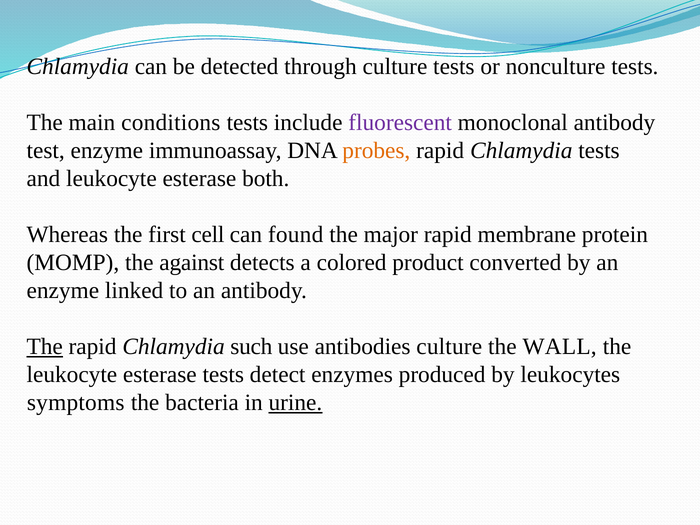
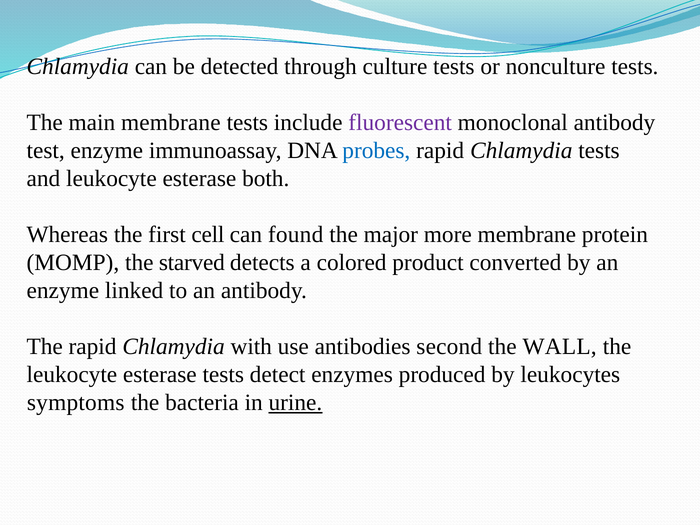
main conditions: conditions -> membrane
probes colour: orange -> blue
major rapid: rapid -> more
against: against -> starved
The at (45, 347) underline: present -> none
such: such -> with
antibodies culture: culture -> second
